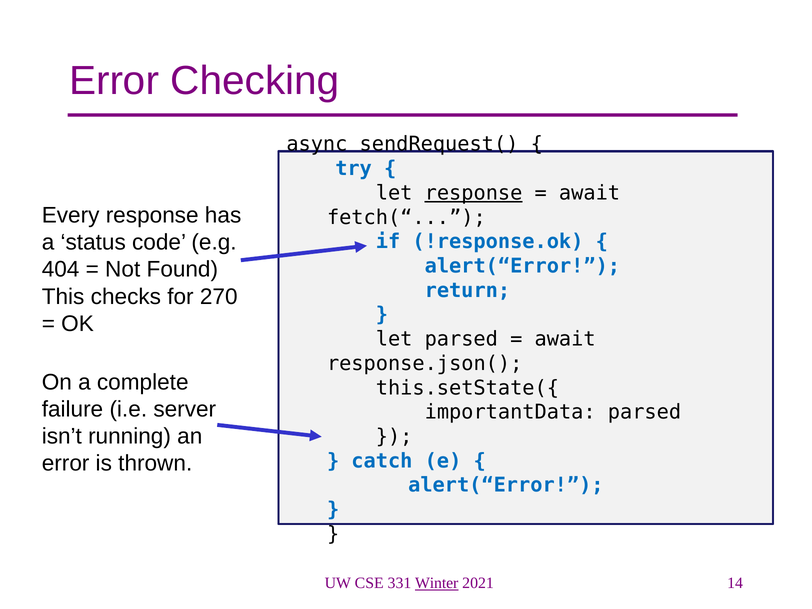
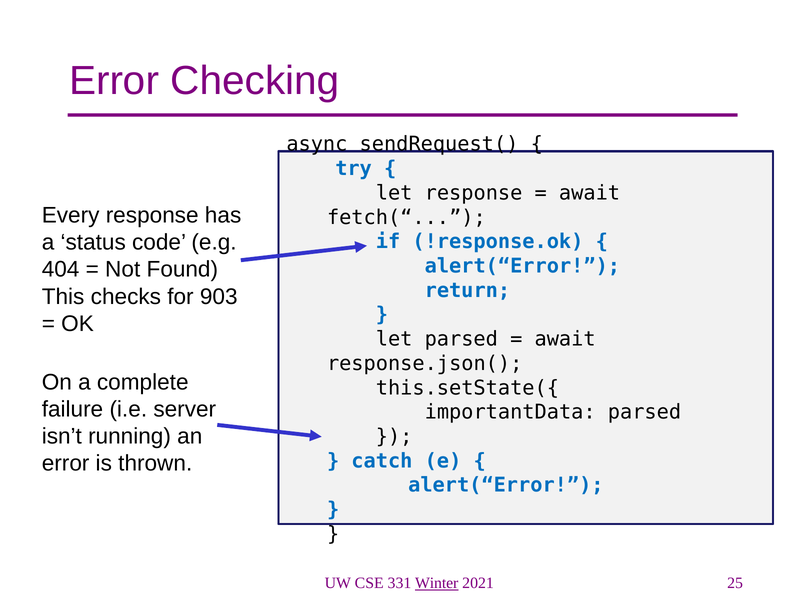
response at (474, 193) underline: present -> none
270: 270 -> 903
14: 14 -> 25
